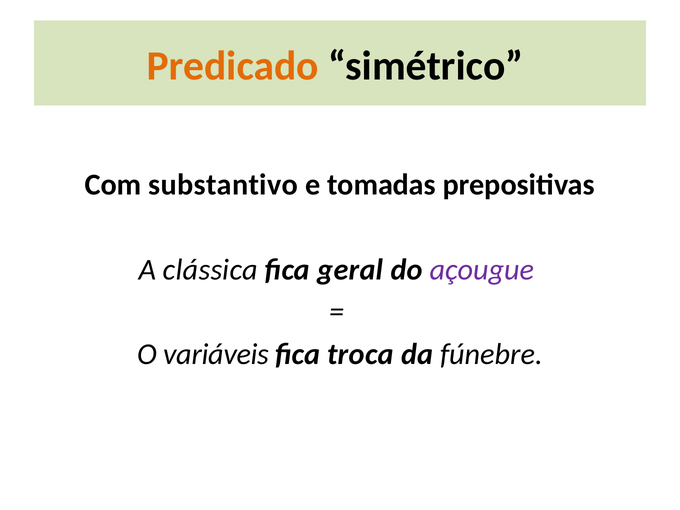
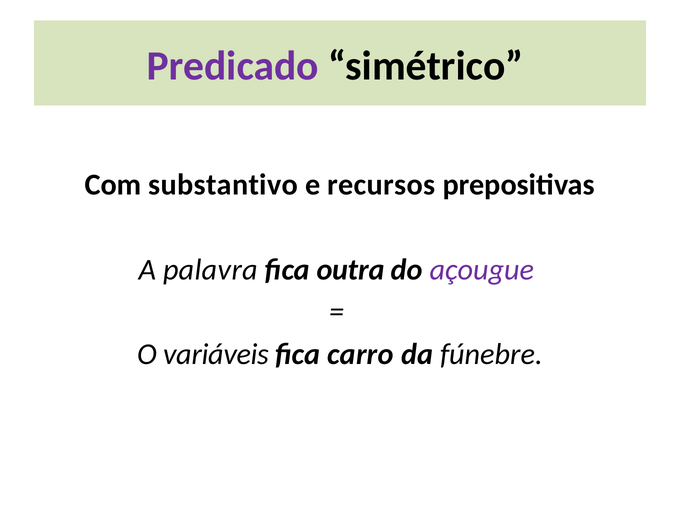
Predicado colour: orange -> purple
tomadas: tomadas -> recursos
clássica: clássica -> palavra
geral: geral -> outra
troca: troca -> carro
